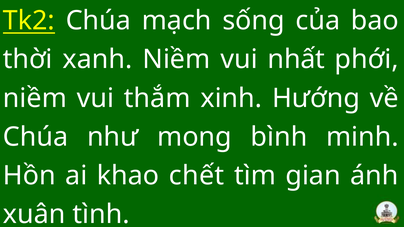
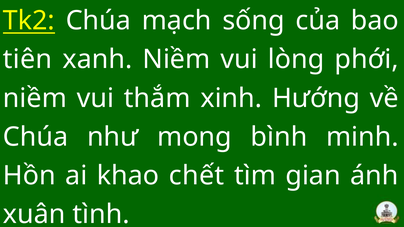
thời: thời -> tiên
nhất: nhất -> lòng
